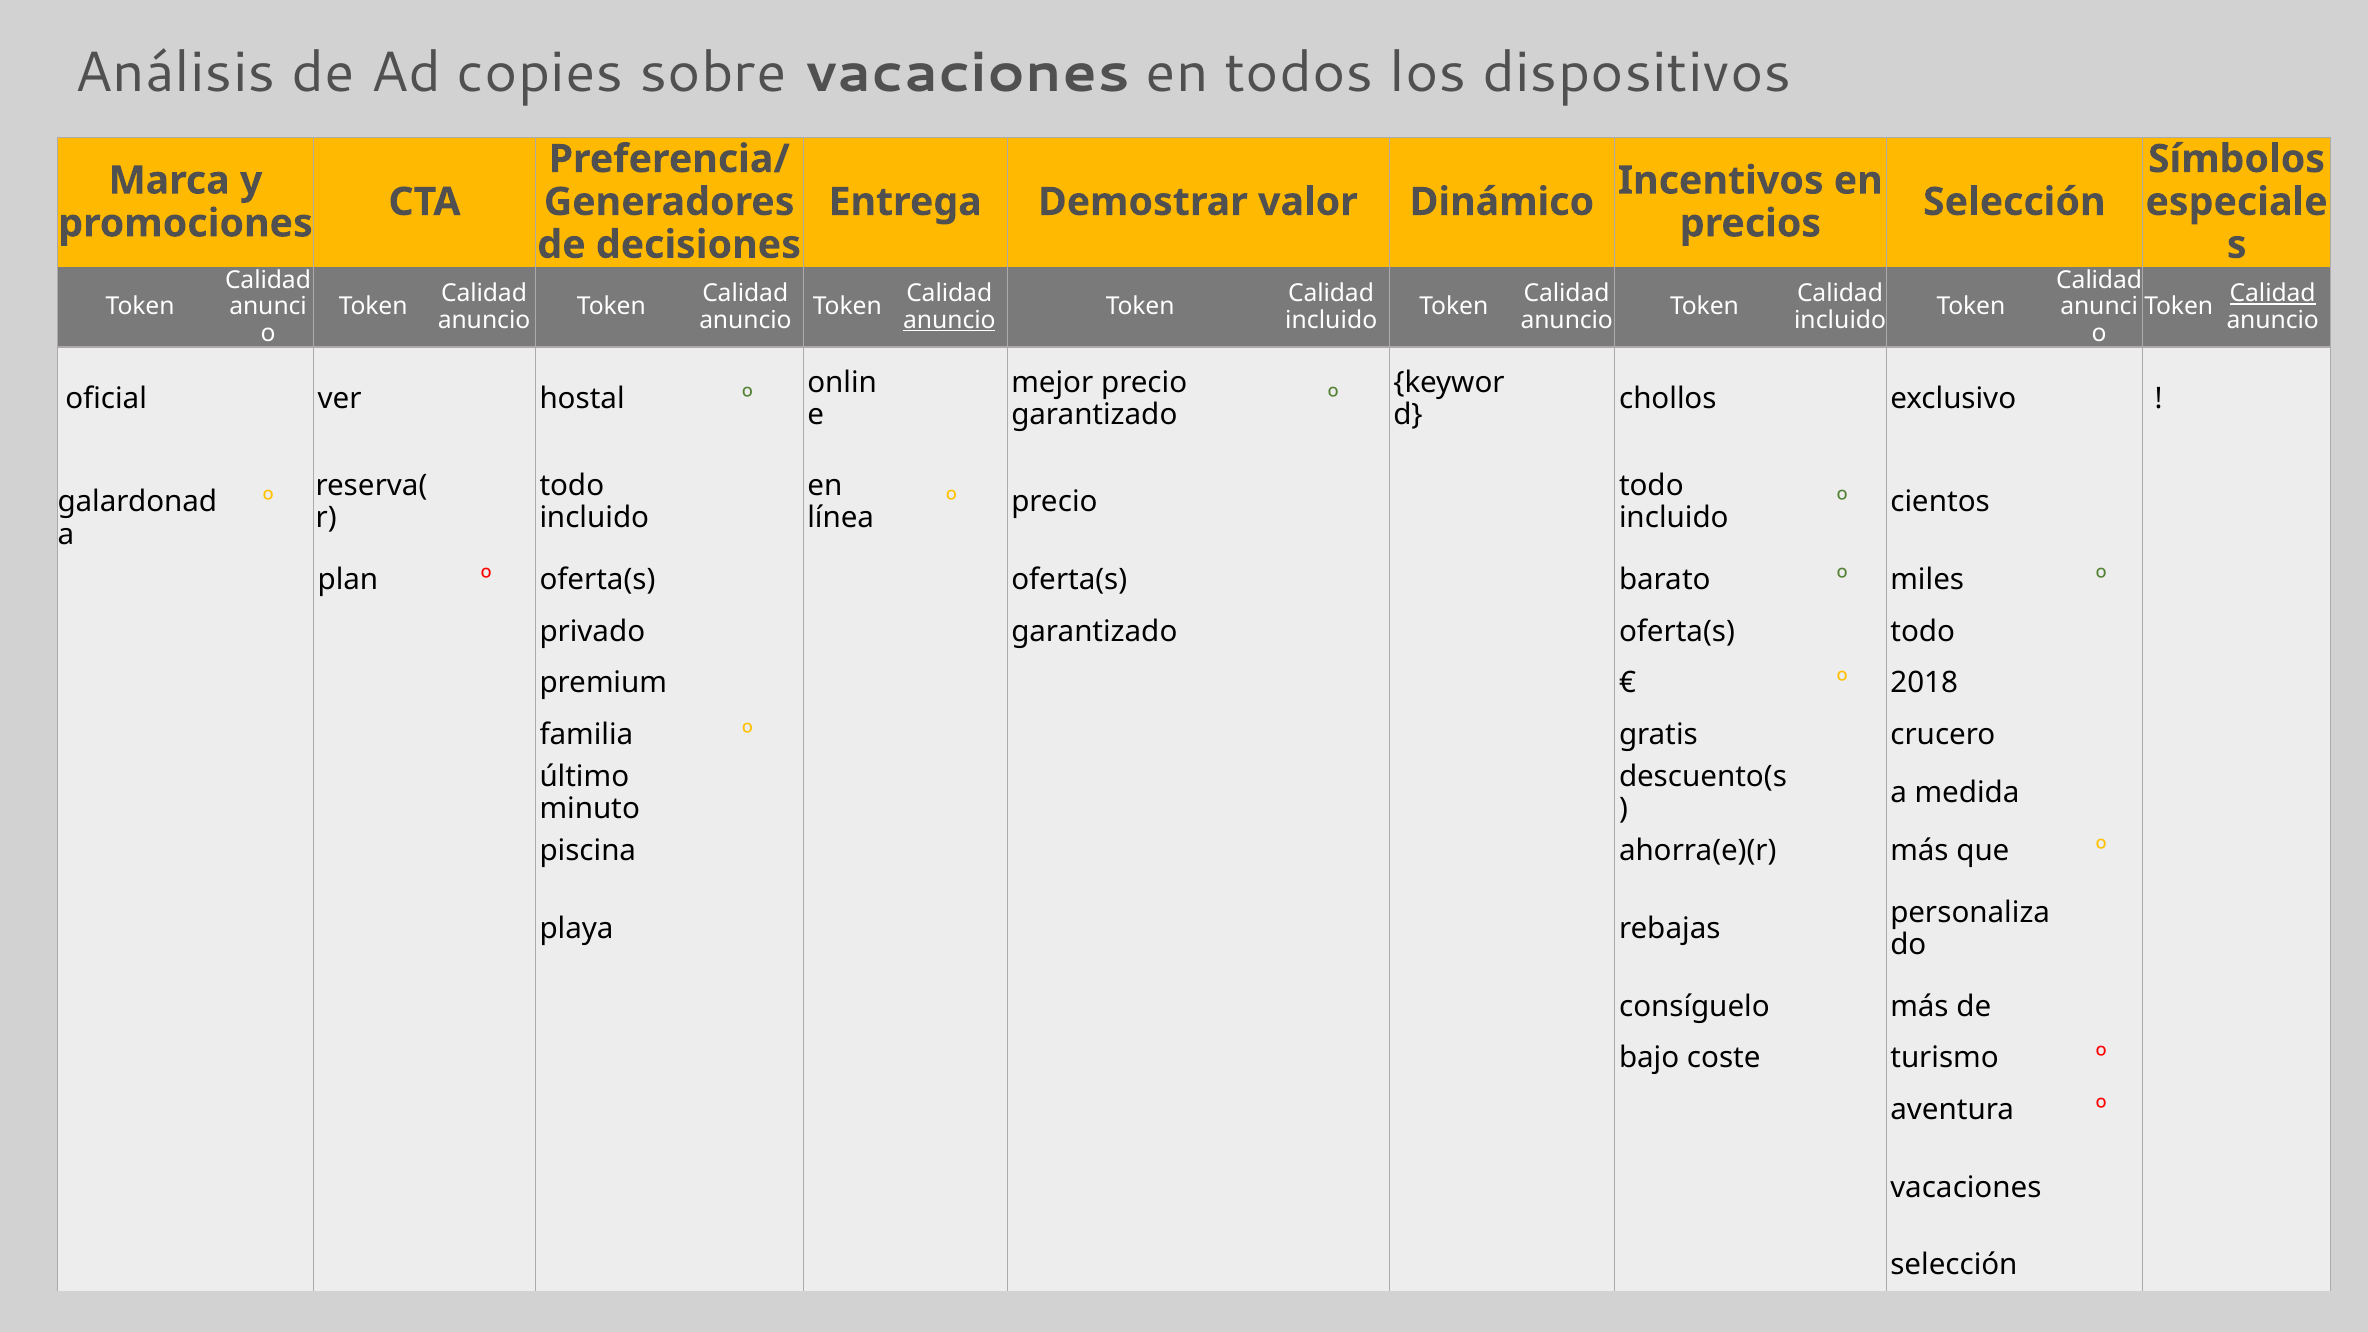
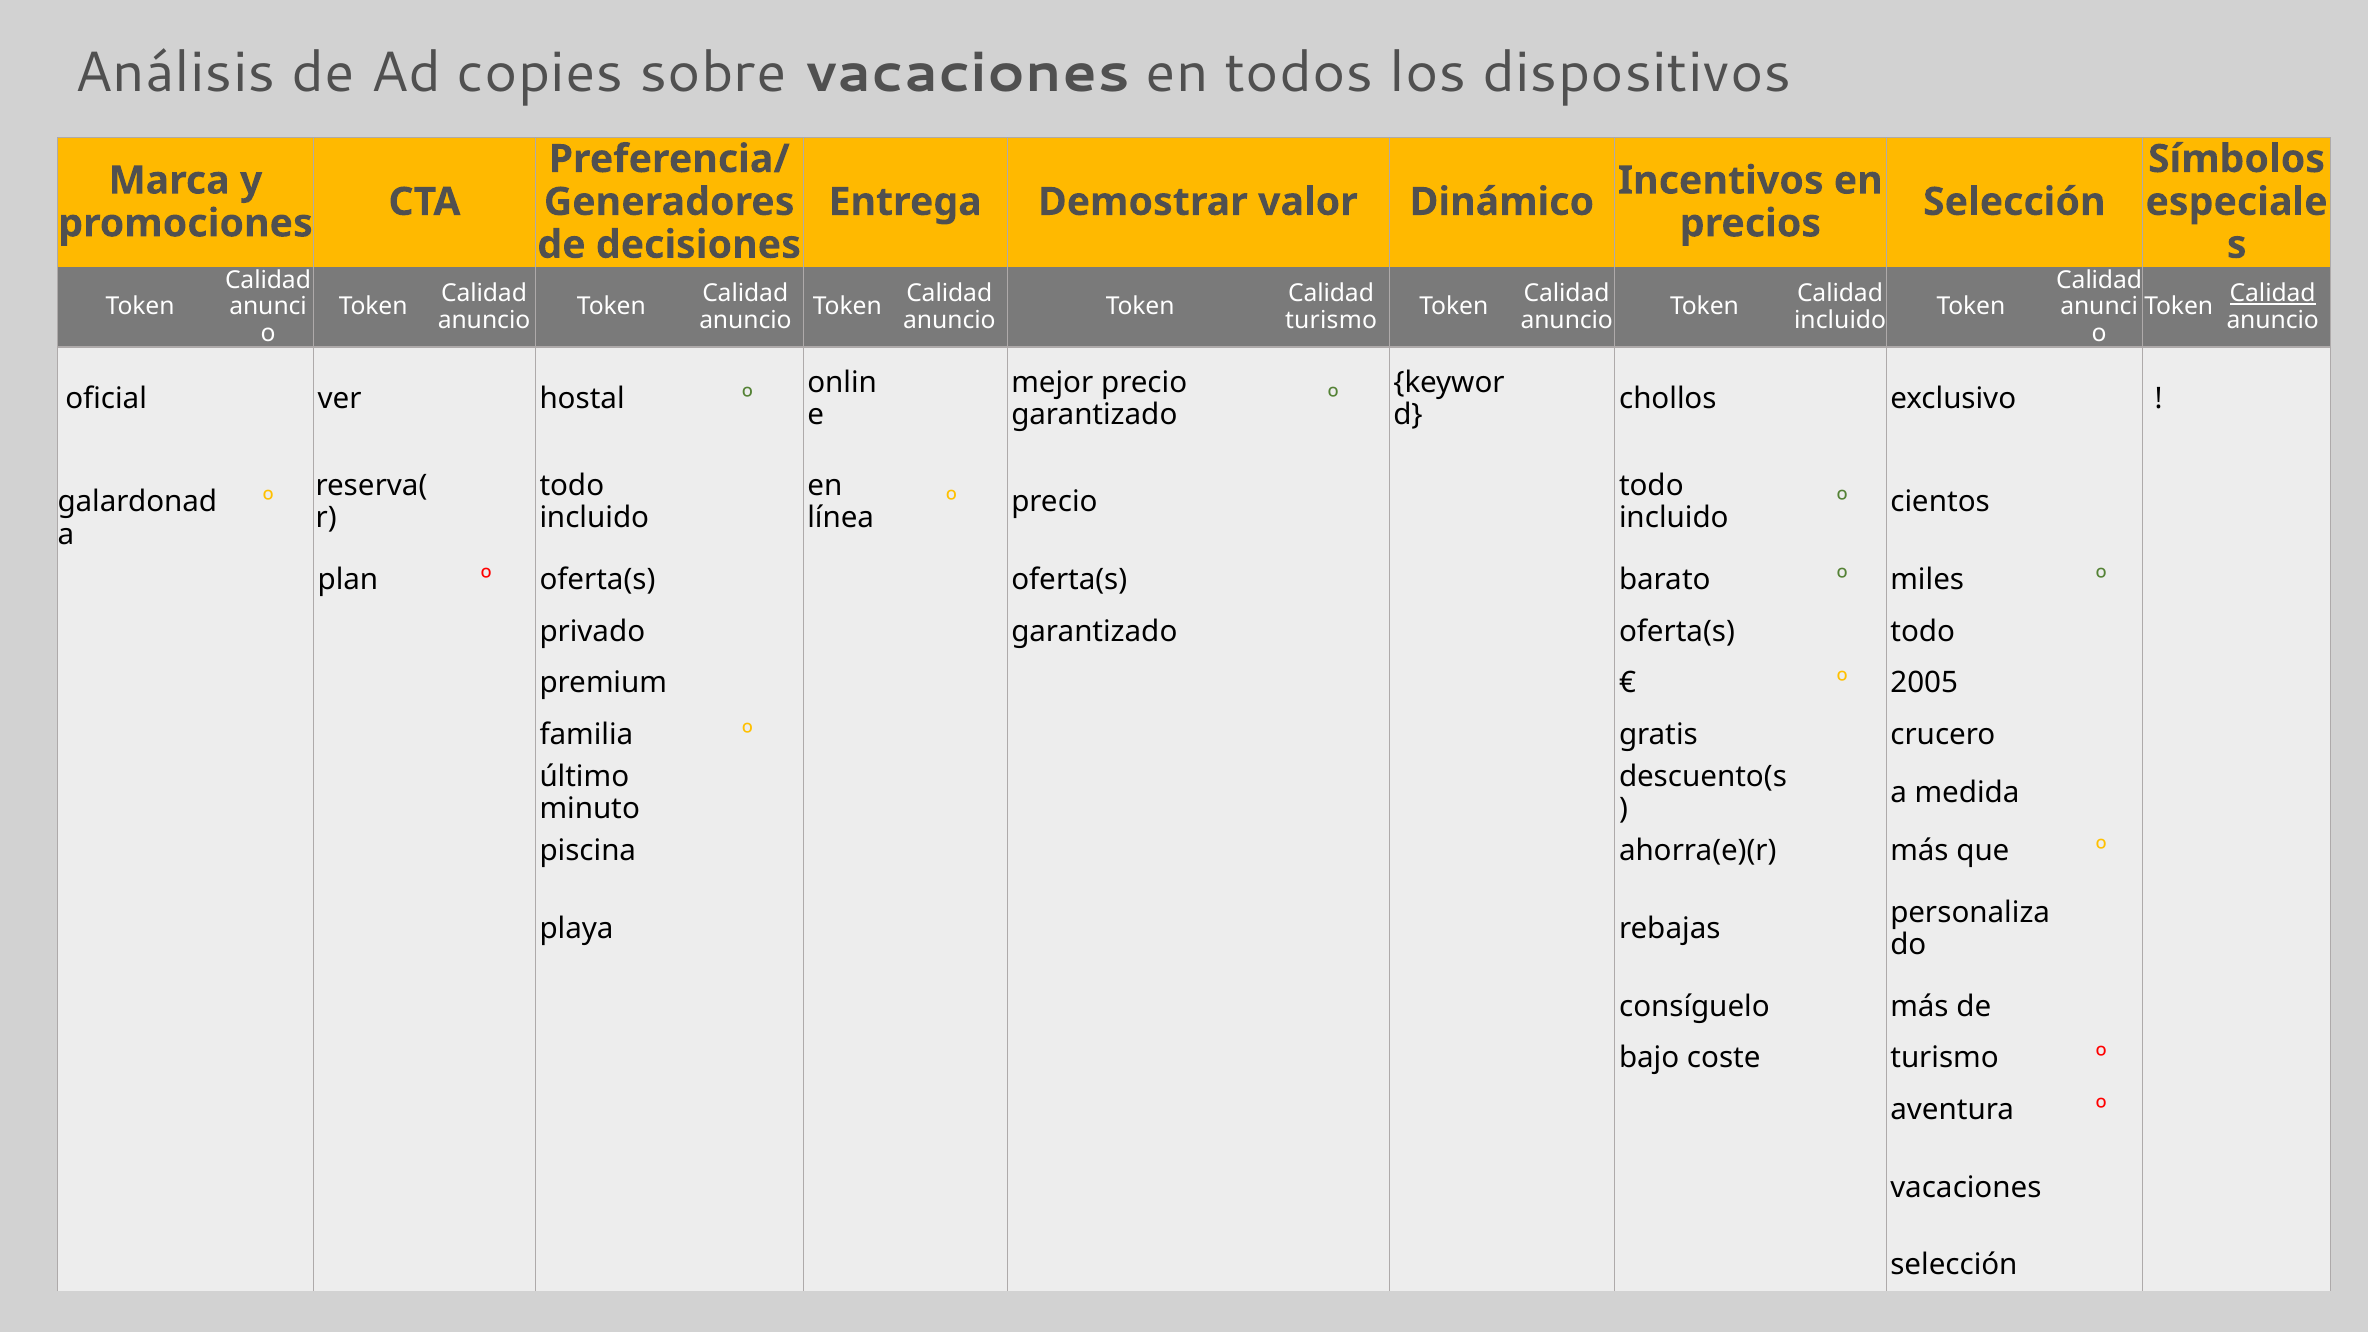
anuncio at (949, 320) underline: present -> none
incluido at (1331, 320): incluido -> turismo
2018: 2018 -> 2005
